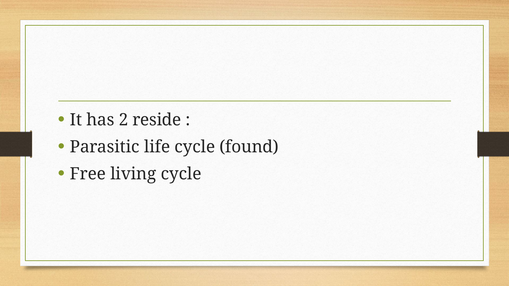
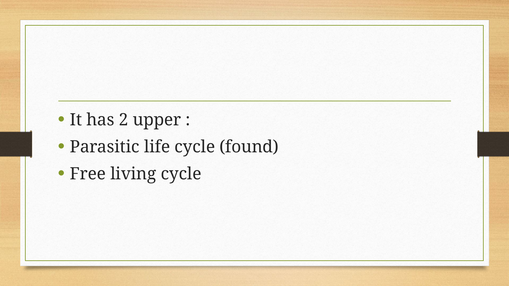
reside: reside -> upper
